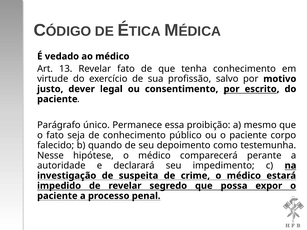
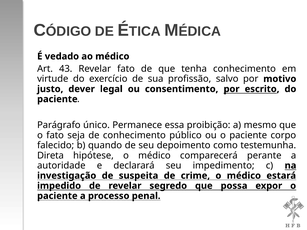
13: 13 -> 43
Nesse: Nesse -> Direta
